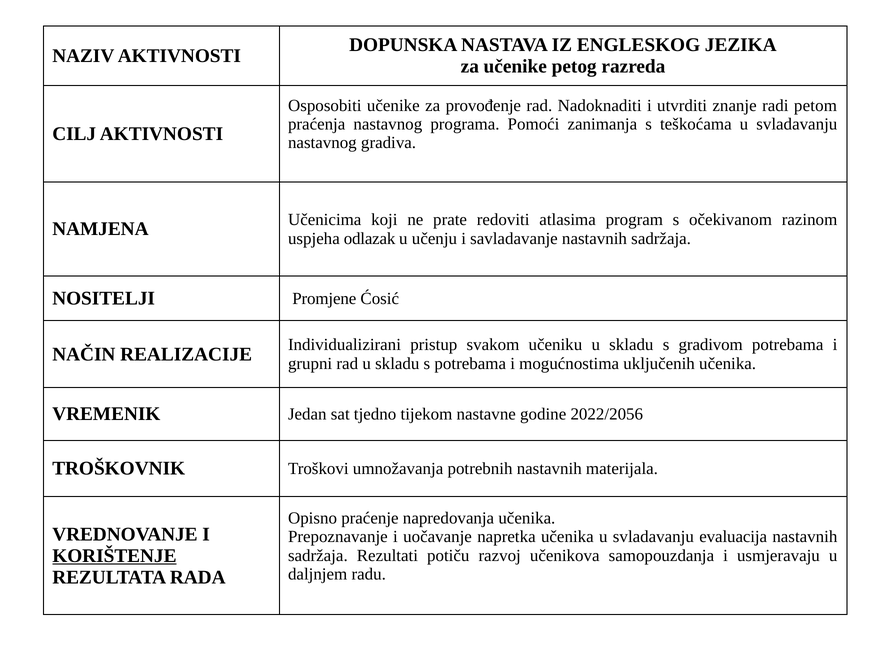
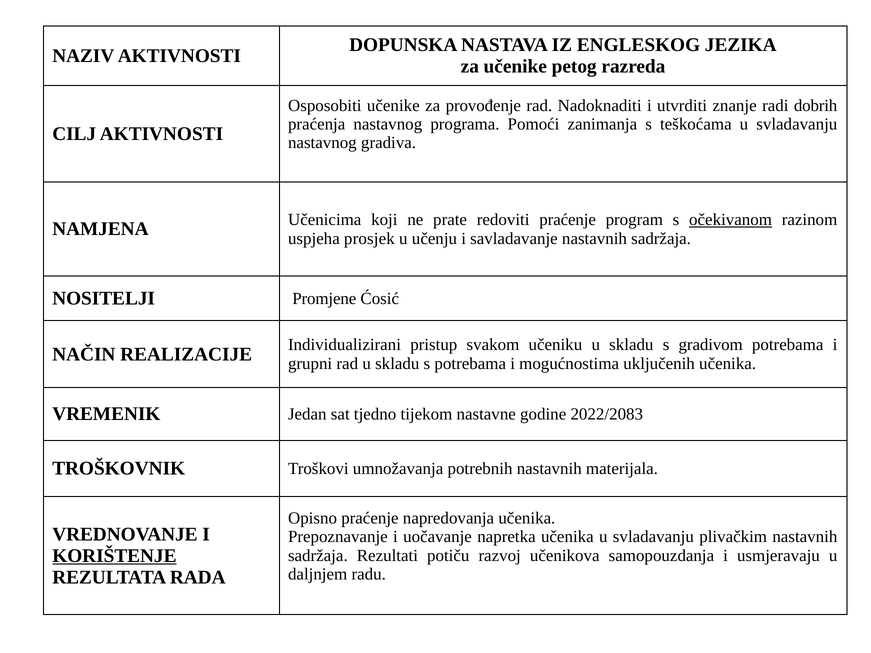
petom: petom -> dobrih
redoviti atlasima: atlasima -> praćenje
očekivanom underline: none -> present
odlazak: odlazak -> prosjek
2022/2056: 2022/2056 -> 2022/2083
evaluacija: evaluacija -> plivačkim
